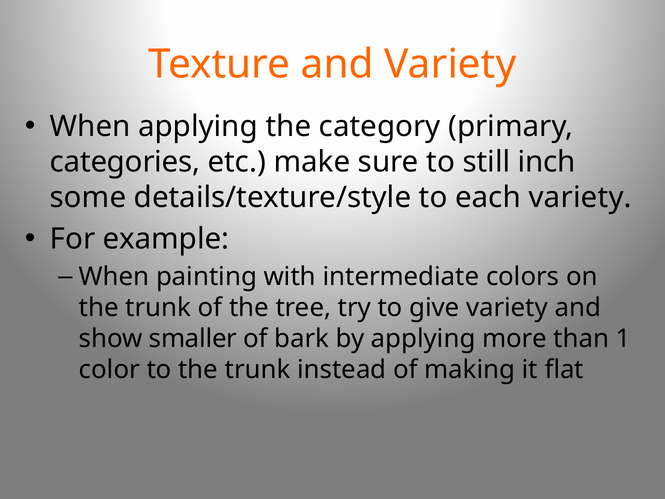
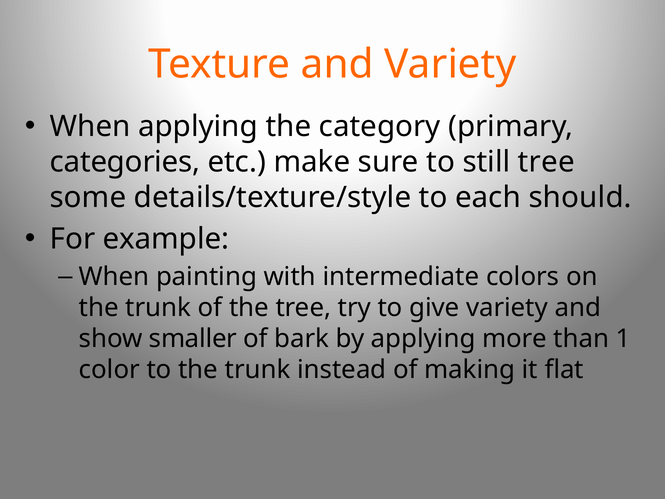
still inch: inch -> tree
each variety: variety -> should
